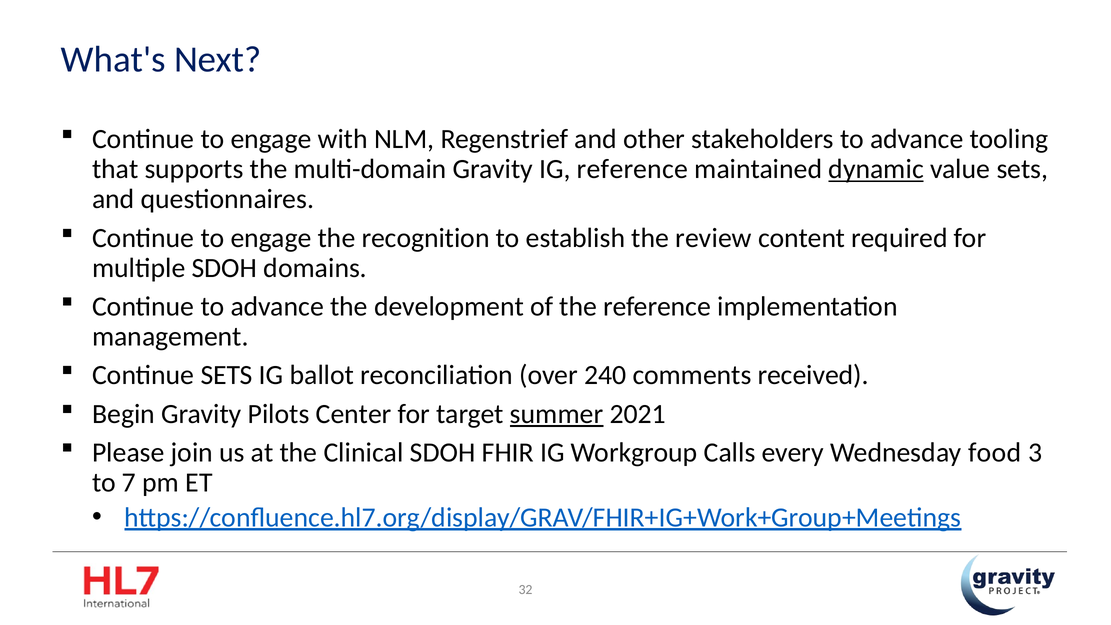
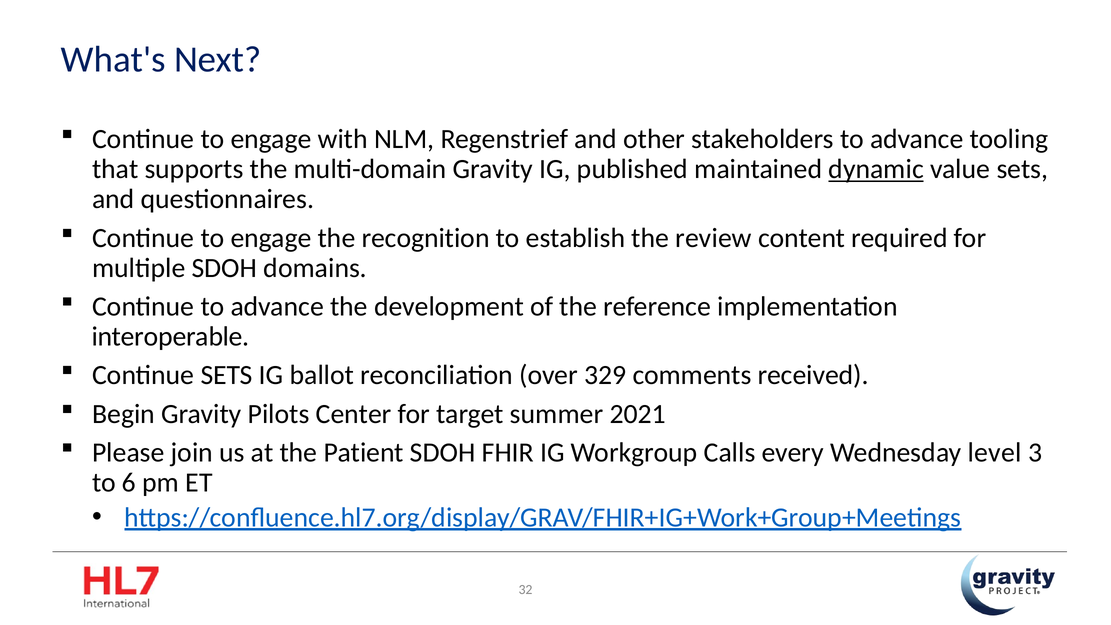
IG reference: reference -> published
management: management -> interoperable
240: 240 -> 329
summer underline: present -> none
Clinical: Clinical -> Patient
food: food -> level
7: 7 -> 6
